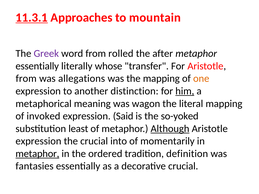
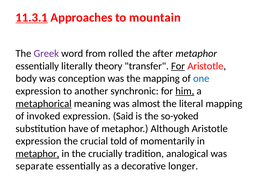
whose: whose -> theory
For at (178, 66) underline: none -> present
from at (26, 79): from -> body
allegations: allegations -> conception
one colour: orange -> blue
distinction: distinction -> synchronic
metaphorical underline: none -> present
wagon: wagon -> almost
least: least -> have
Although underline: present -> none
into: into -> told
ordered: ordered -> crucially
definition: definition -> analogical
fantasies: fantasies -> separate
decorative crucial: crucial -> longer
